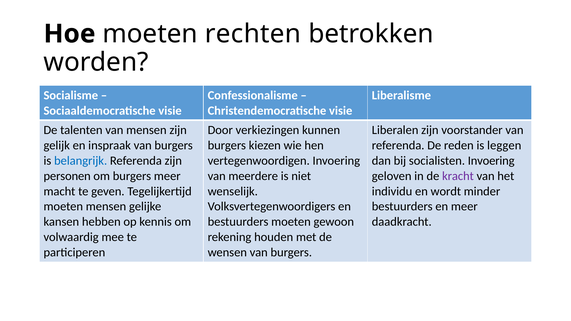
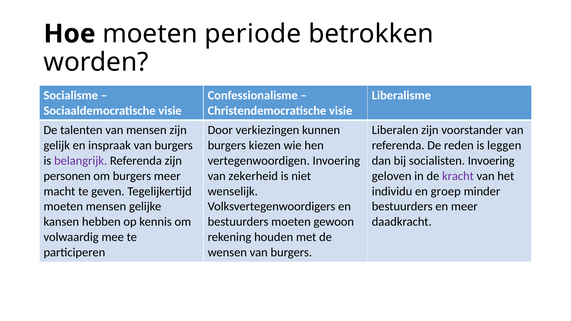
rechten: rechten -> periode
belangrijk colour: blue -> purple
meerdere: meerdere -> zekerheid
wordt: wordt -> groep
